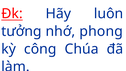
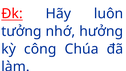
phong: phong -> hưởng
